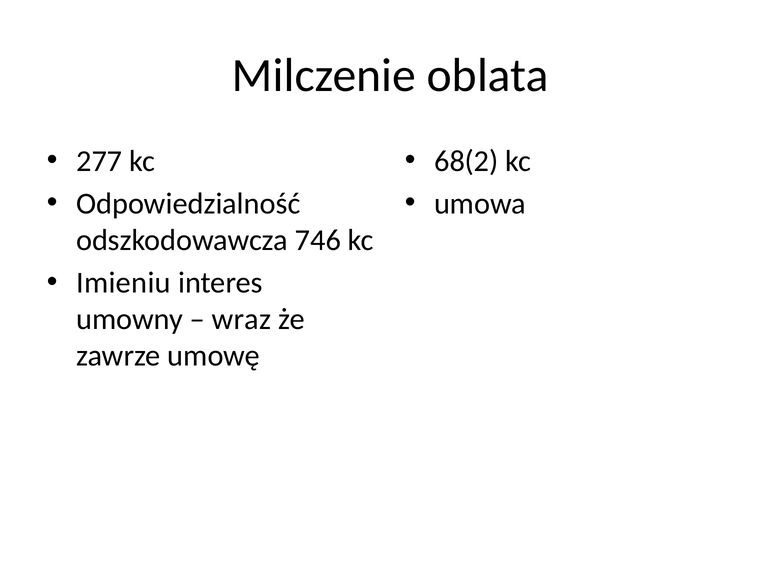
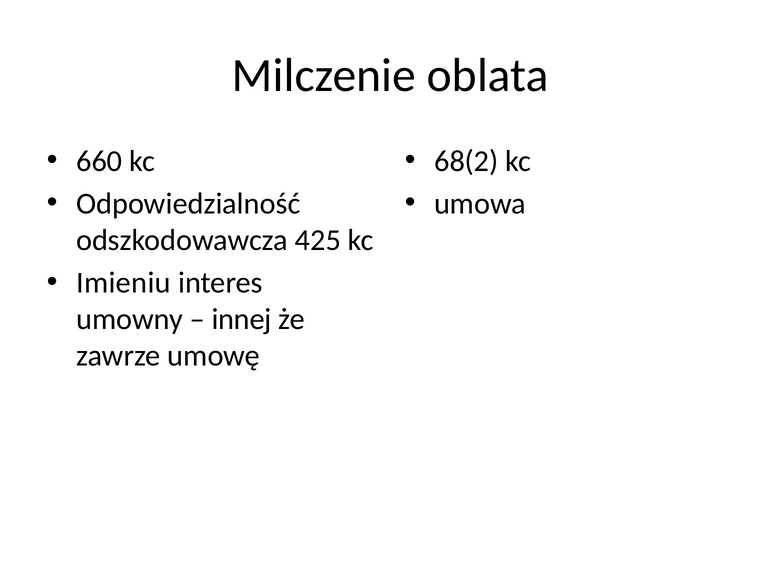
277: 277 -> 660
746: 746 -> 425
wraz: wraz -> innej
